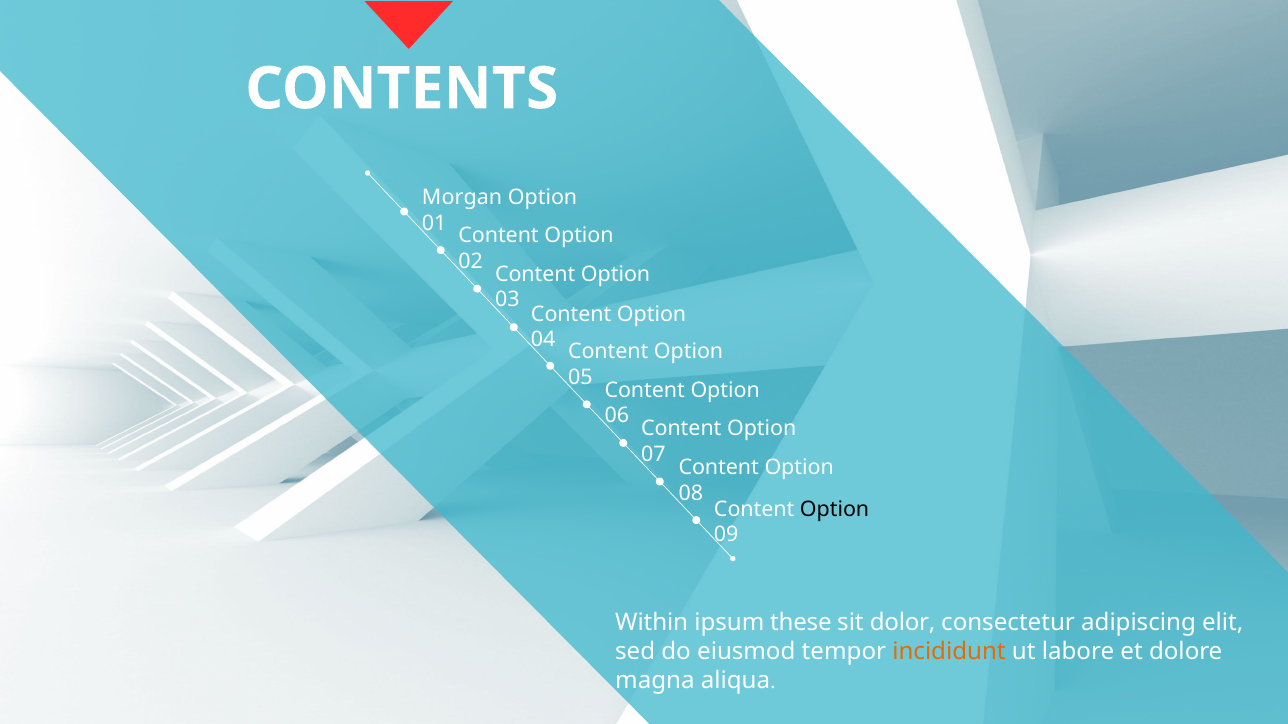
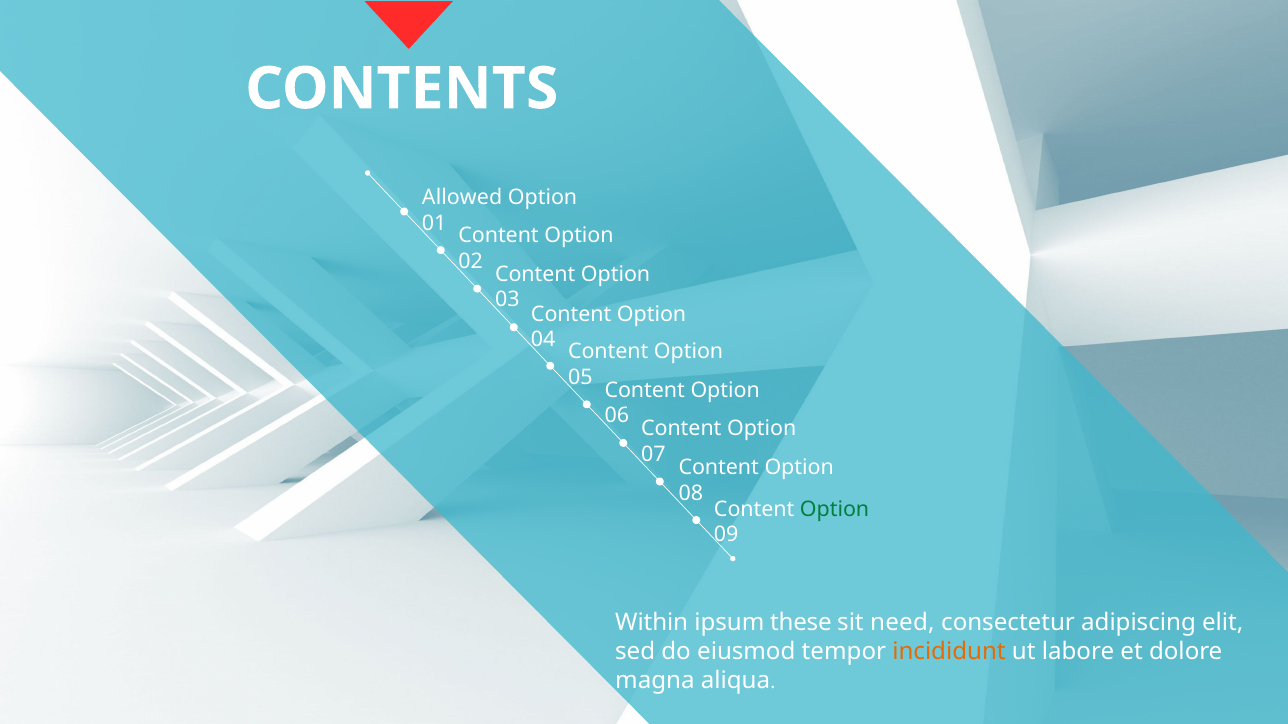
Morgan: Morgan -> Allowed
Option at (835, 509) colour: black -> green
dolor: dolor -> need
